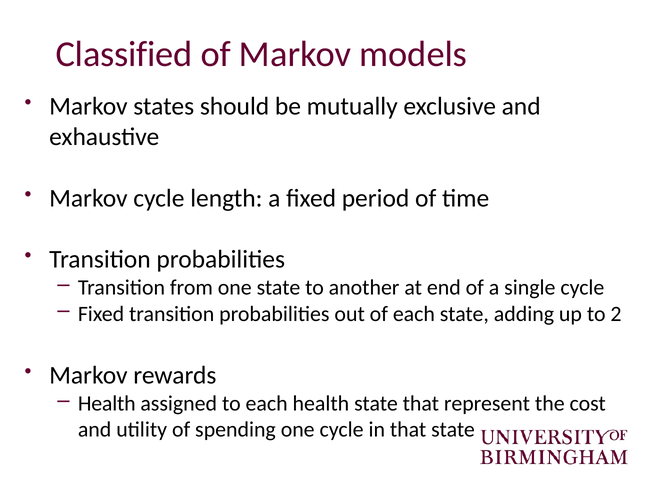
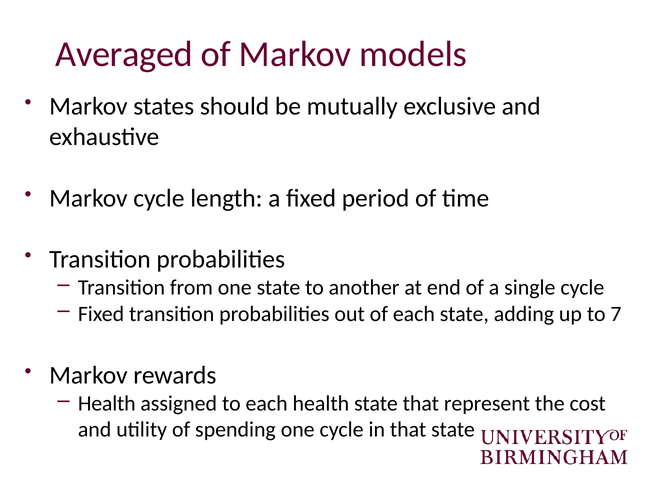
Classified: Classified -> Averaged
2: 2 -> 7
